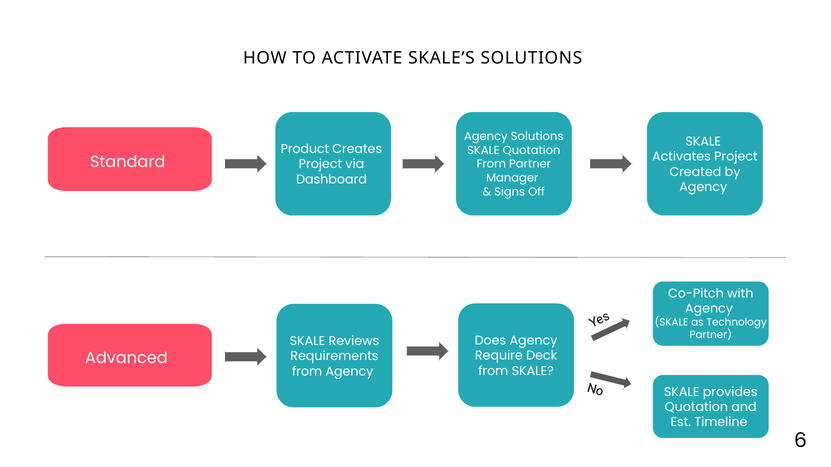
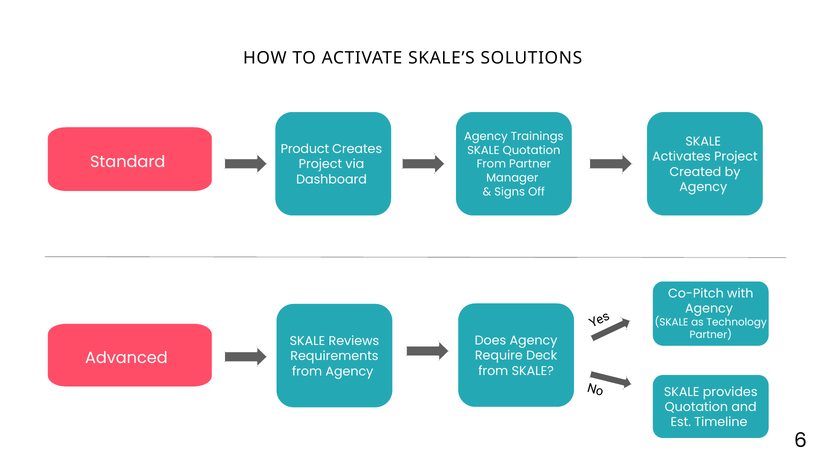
Agency Solutions: Solutions -> Trainings
